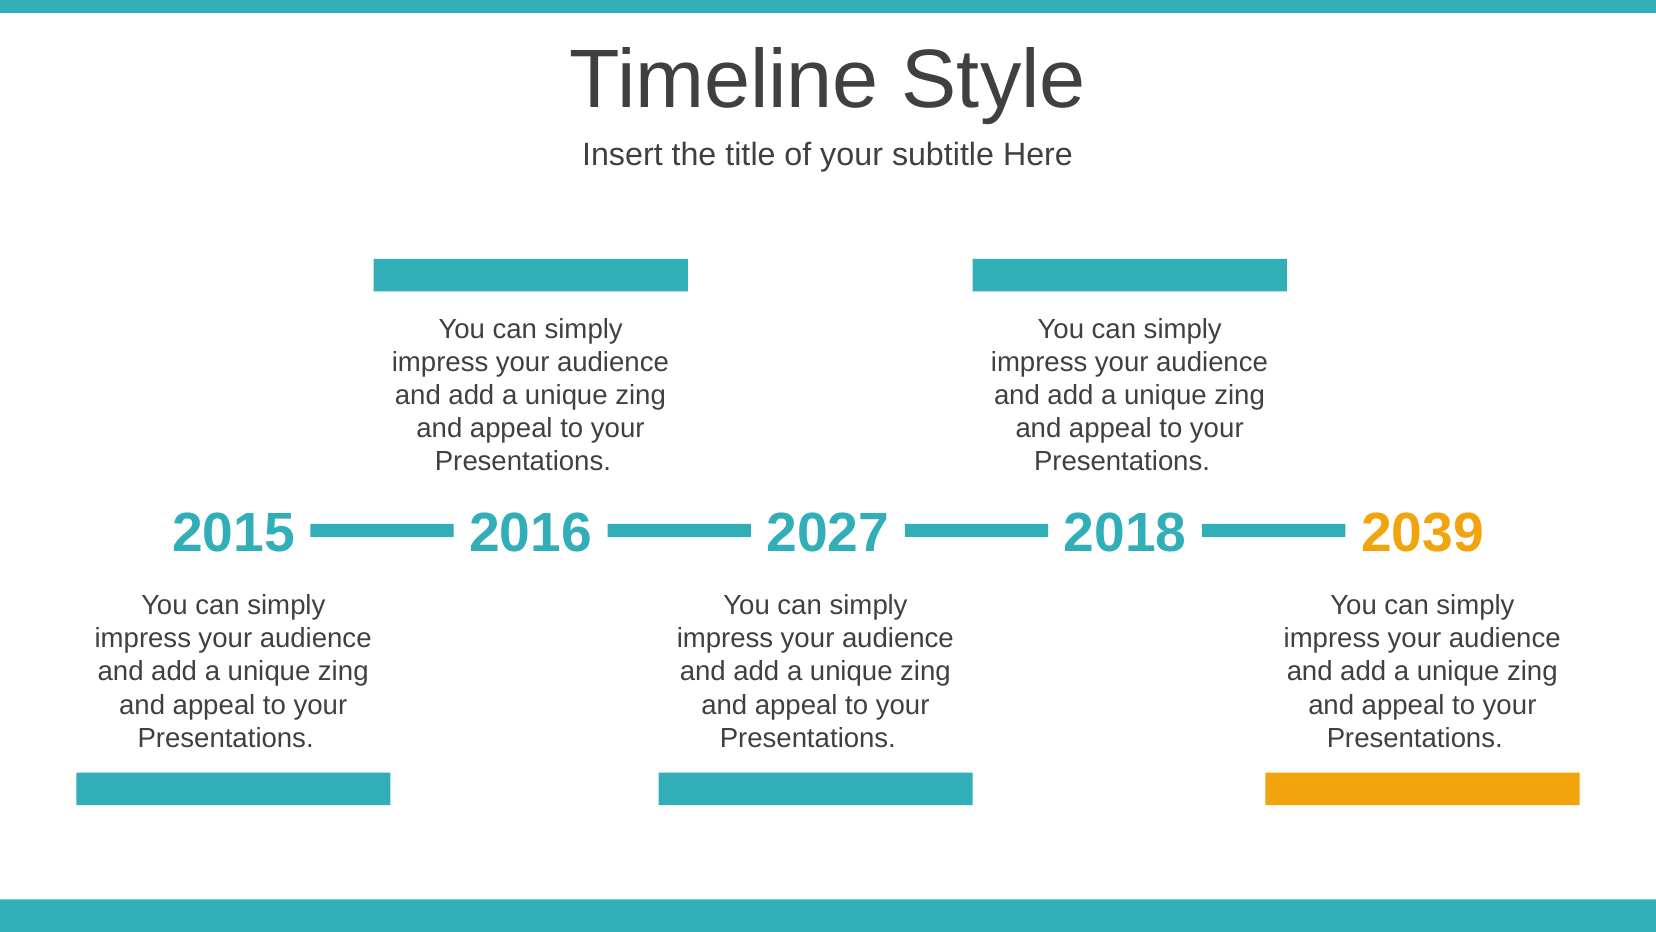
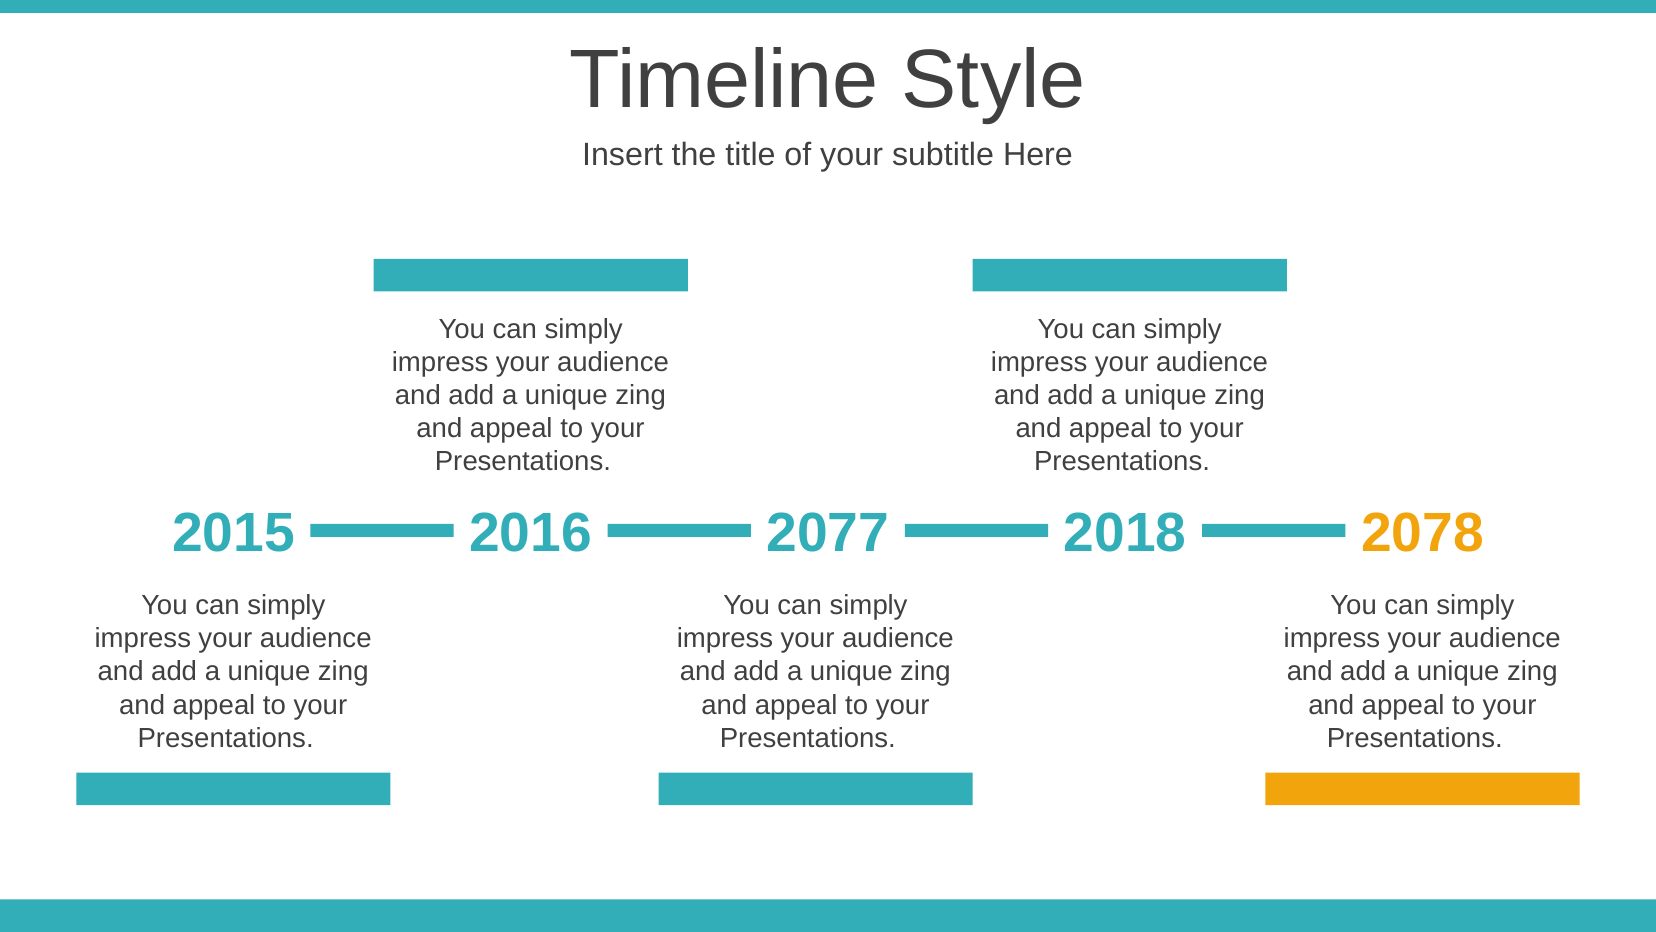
2027: 2027 -> 2077
2039: 2039 -> 2078
